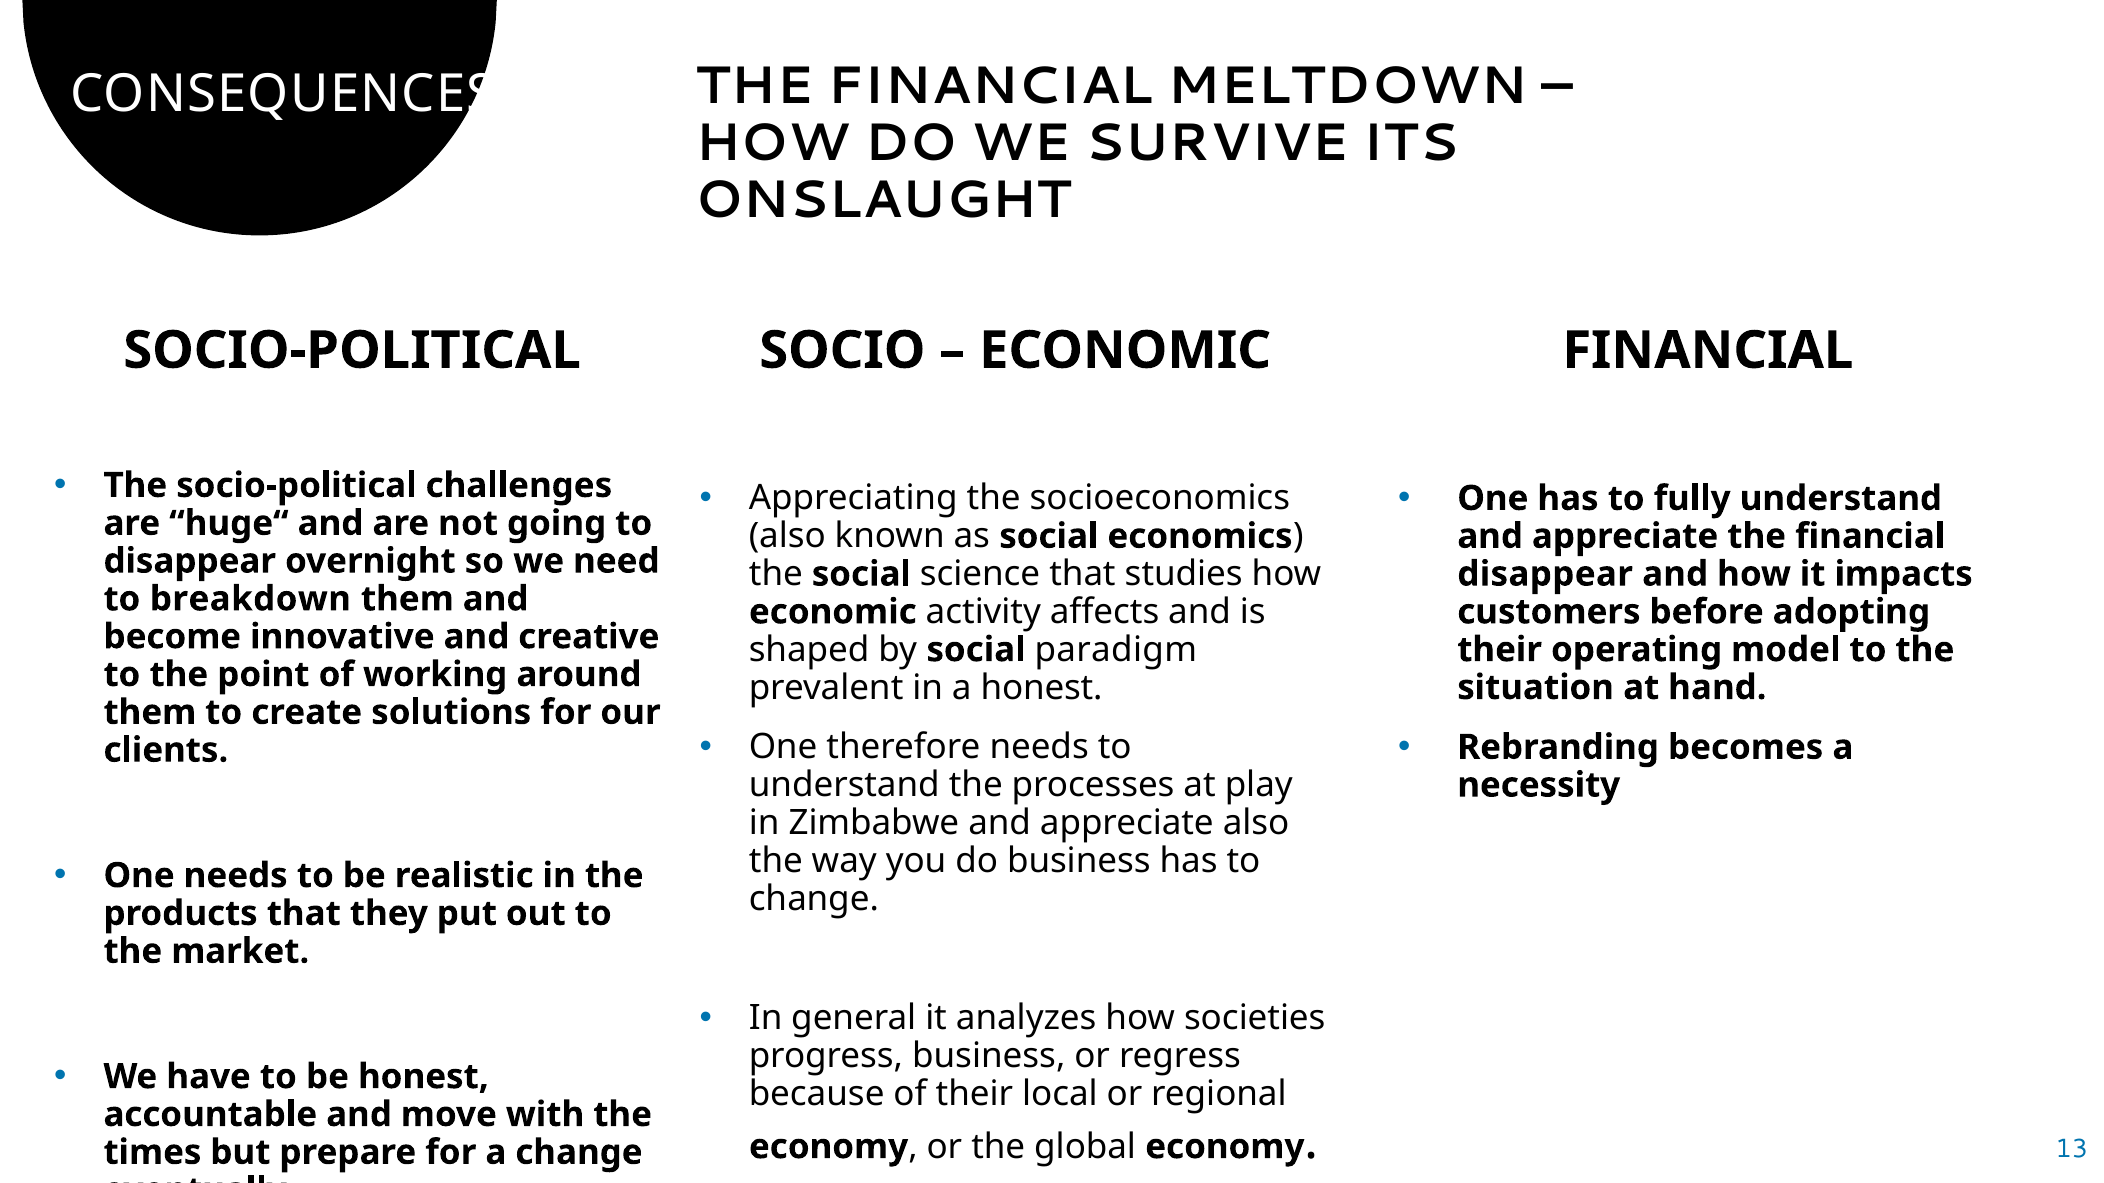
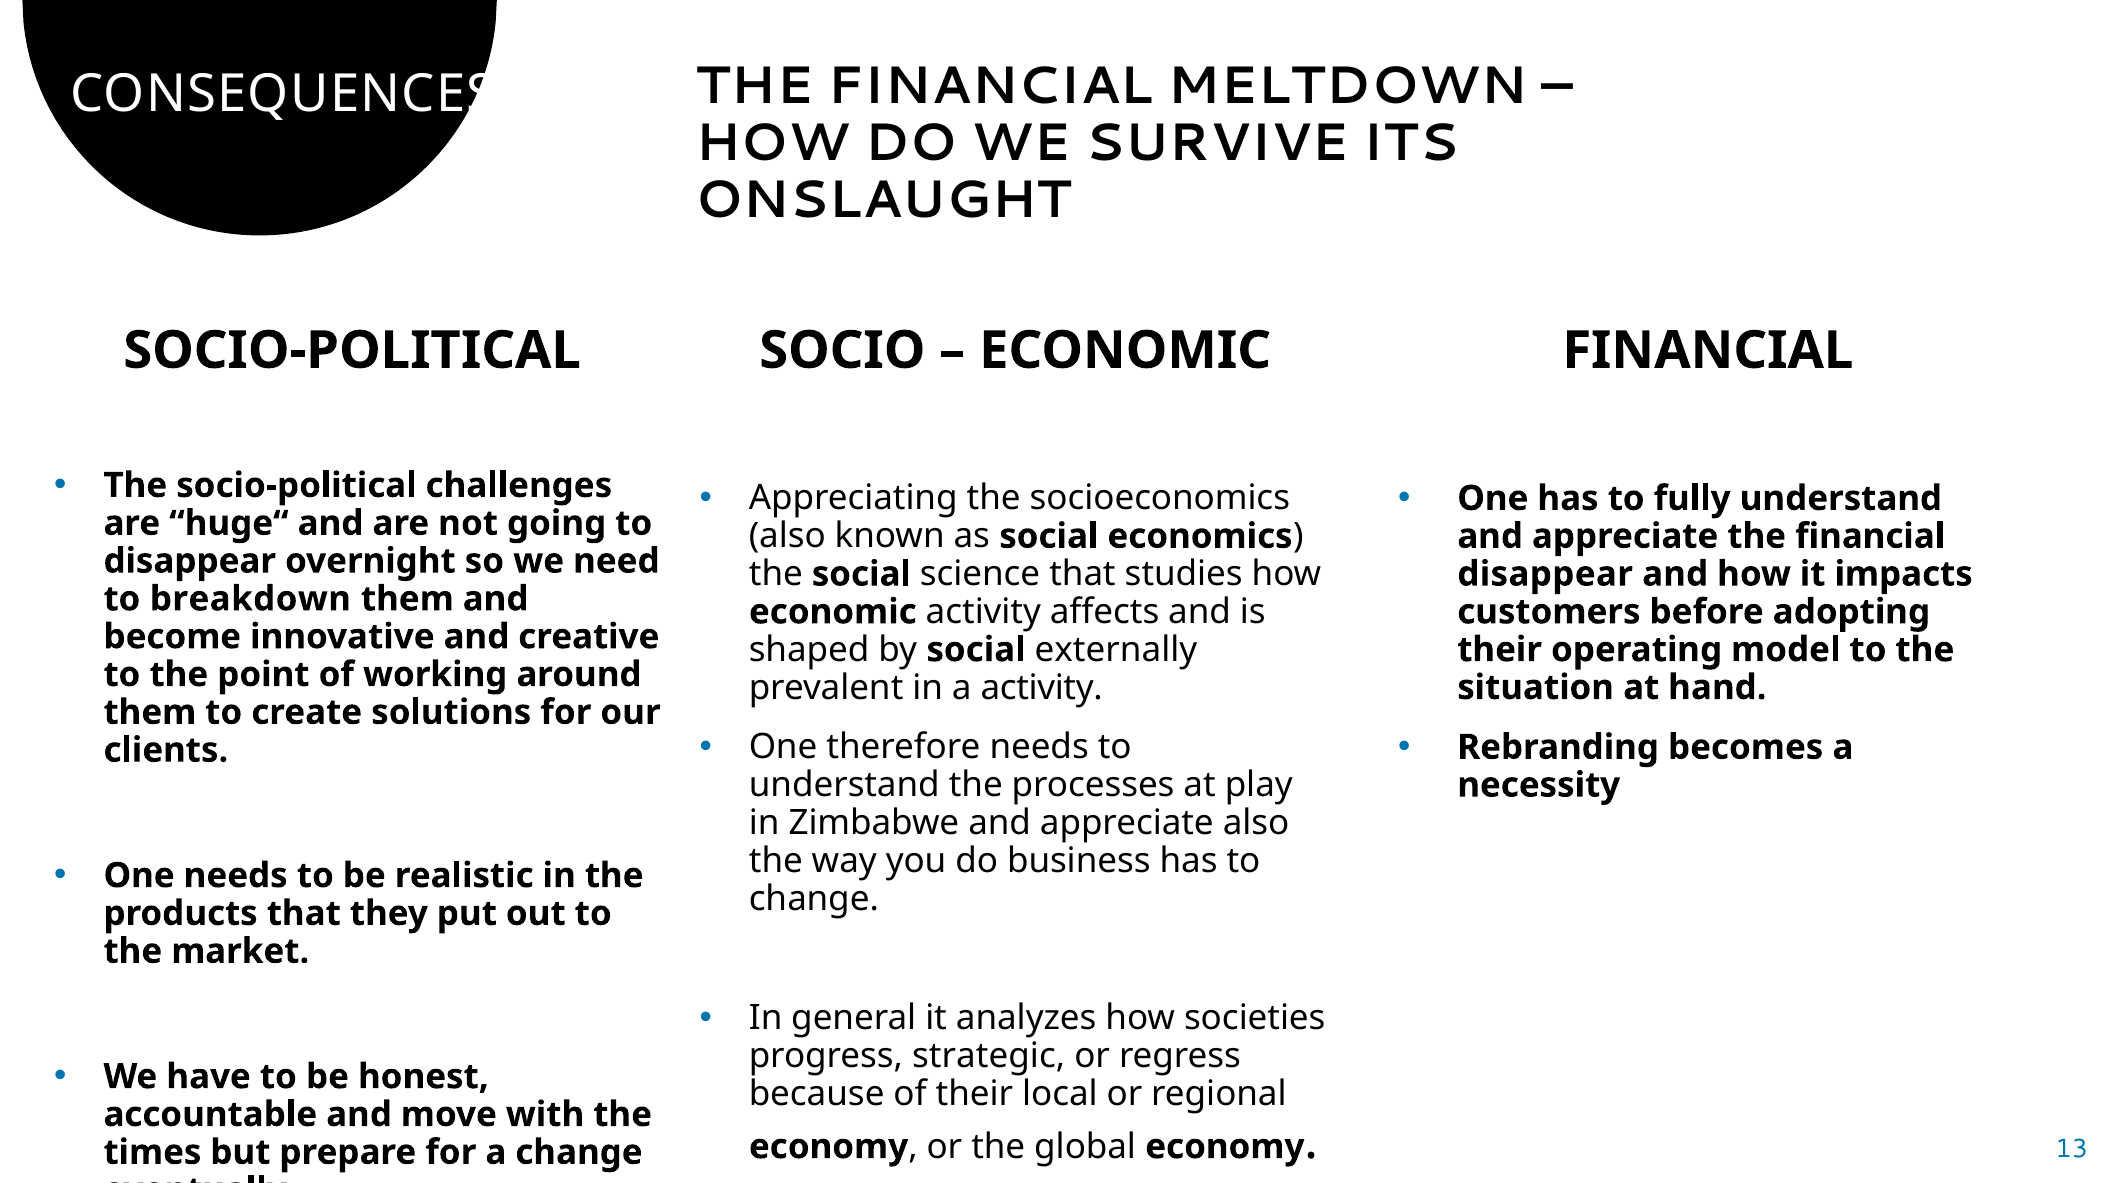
paradigm: paradigm -> externally
a honest: honest -> activity
progress business: business -> strategic
